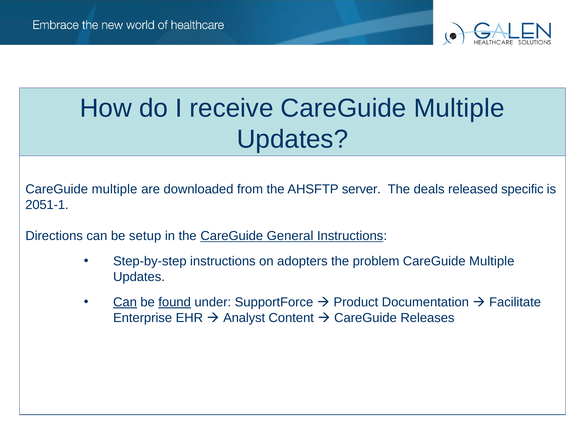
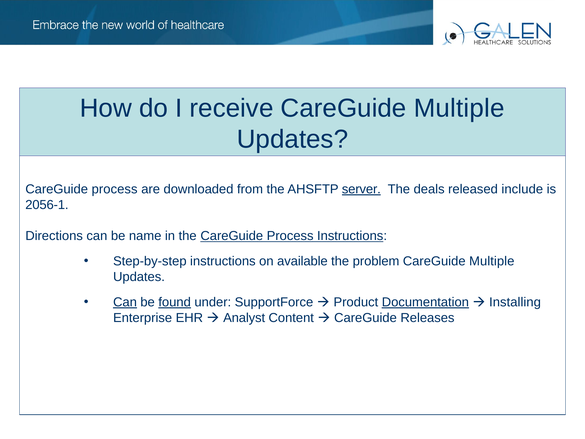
multiple at (115, 189): multiple -> process
server underline: none -> present
specific: specific -> include
2051-1: 2051-1 -> 2056-1
setup: setup -> name
the CareGuide General: General -> Process
adopters: adopters -> available
Documentation underline: none -> present
Facilitate: Facilitate -> Installing
